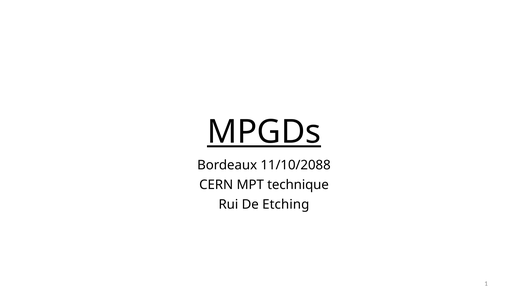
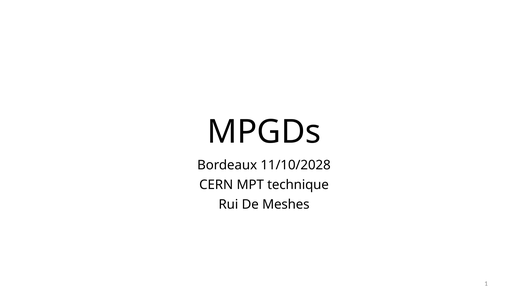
MPGDs underline: present -> none
11/10/2088: 11/10/2088 -> 11/10/2028
Etching: Etching -> Meshes
